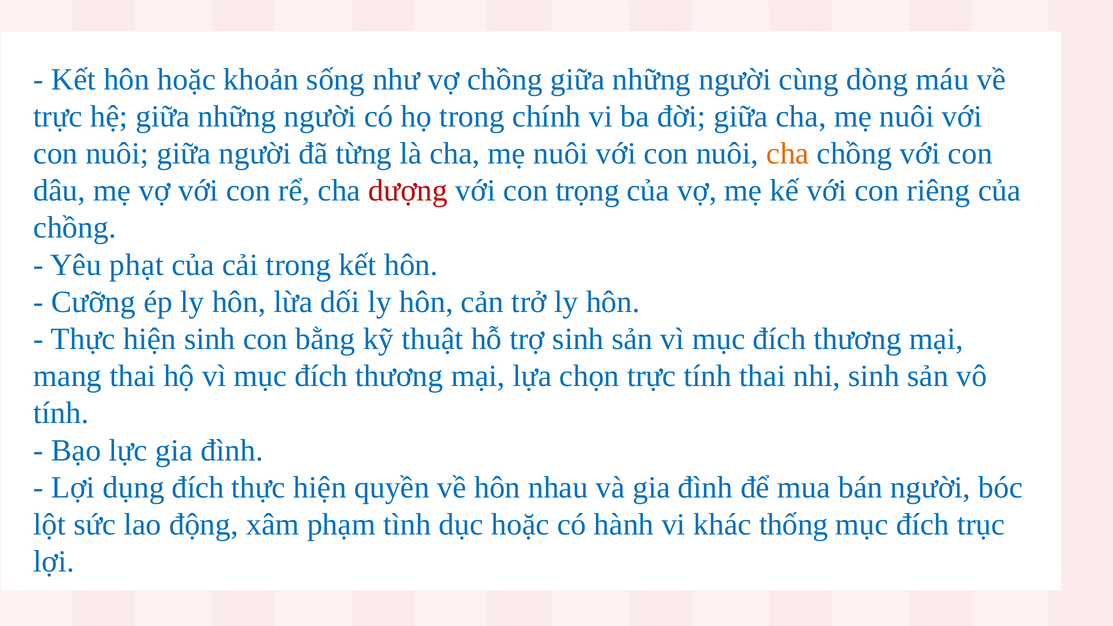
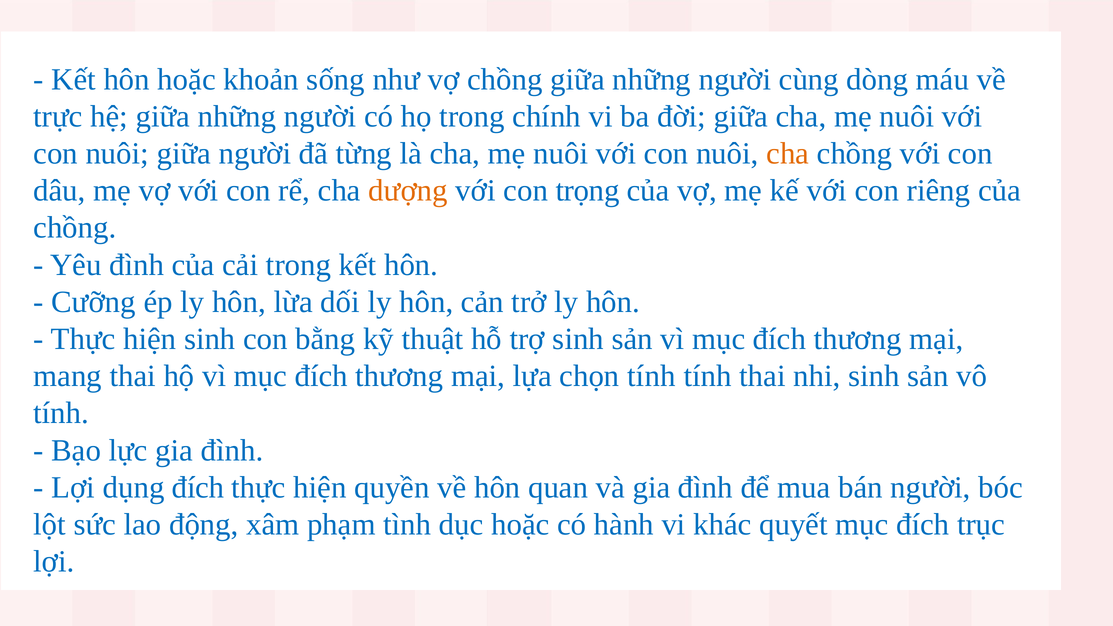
dượng colour: red -> orange
Yêu phạt: phạt -> đình
chọn trực: trực -> tính
nhau: nhau -> quan
thống: thống -> quyết
